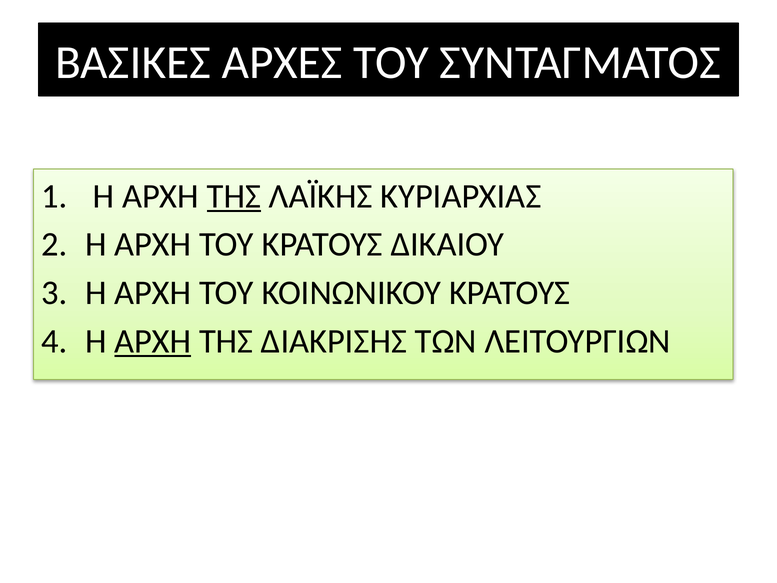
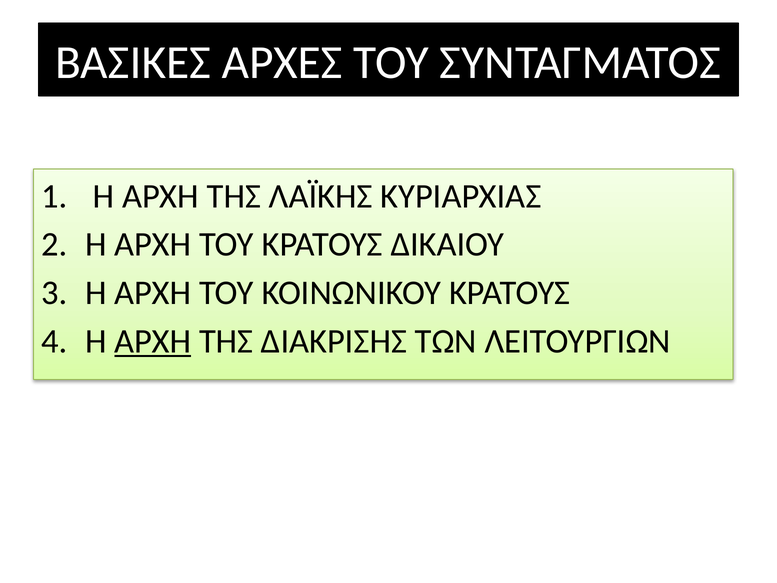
ΤΗΣ at (234, 196) underline: present -> none
